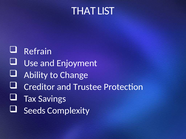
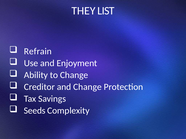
THAT: THAT -> THEY
and Trustee: Trustee -> Change
